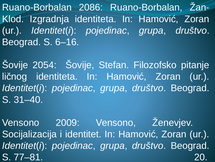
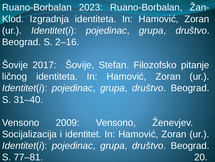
2086: 2086 -> 2023
6–16: 6–16 -> 2–16
2054: 2054 -> 2017
